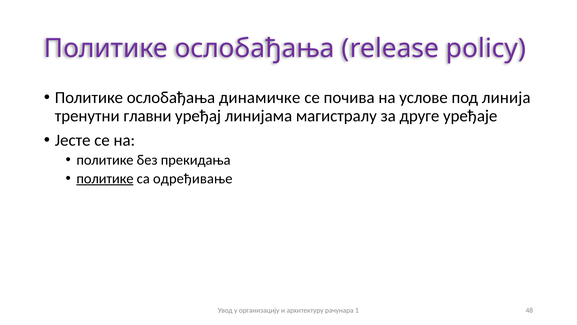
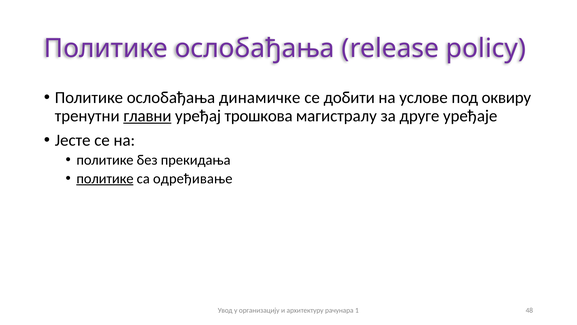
почива: почива -> добити
линија: линија -> оквиру
главни underline: none -> present
линијама: линијама -> трошкова
